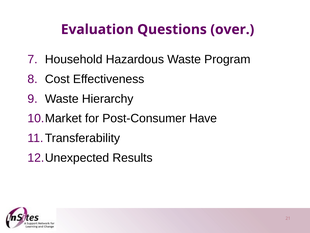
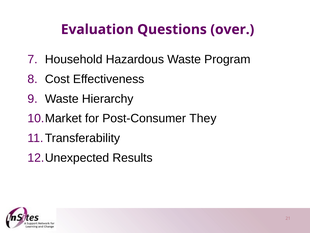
Have: Have -> They
